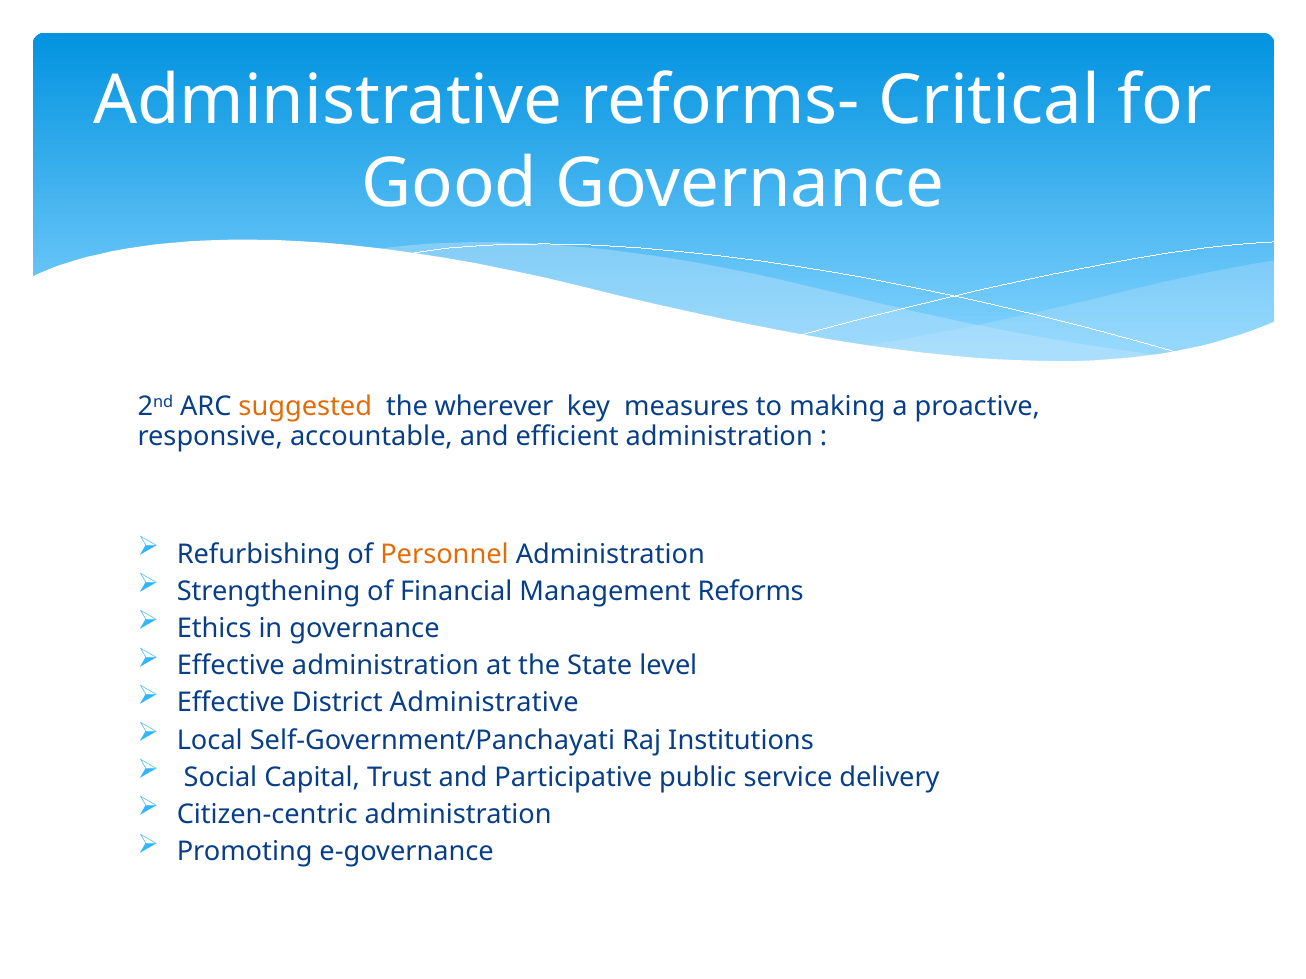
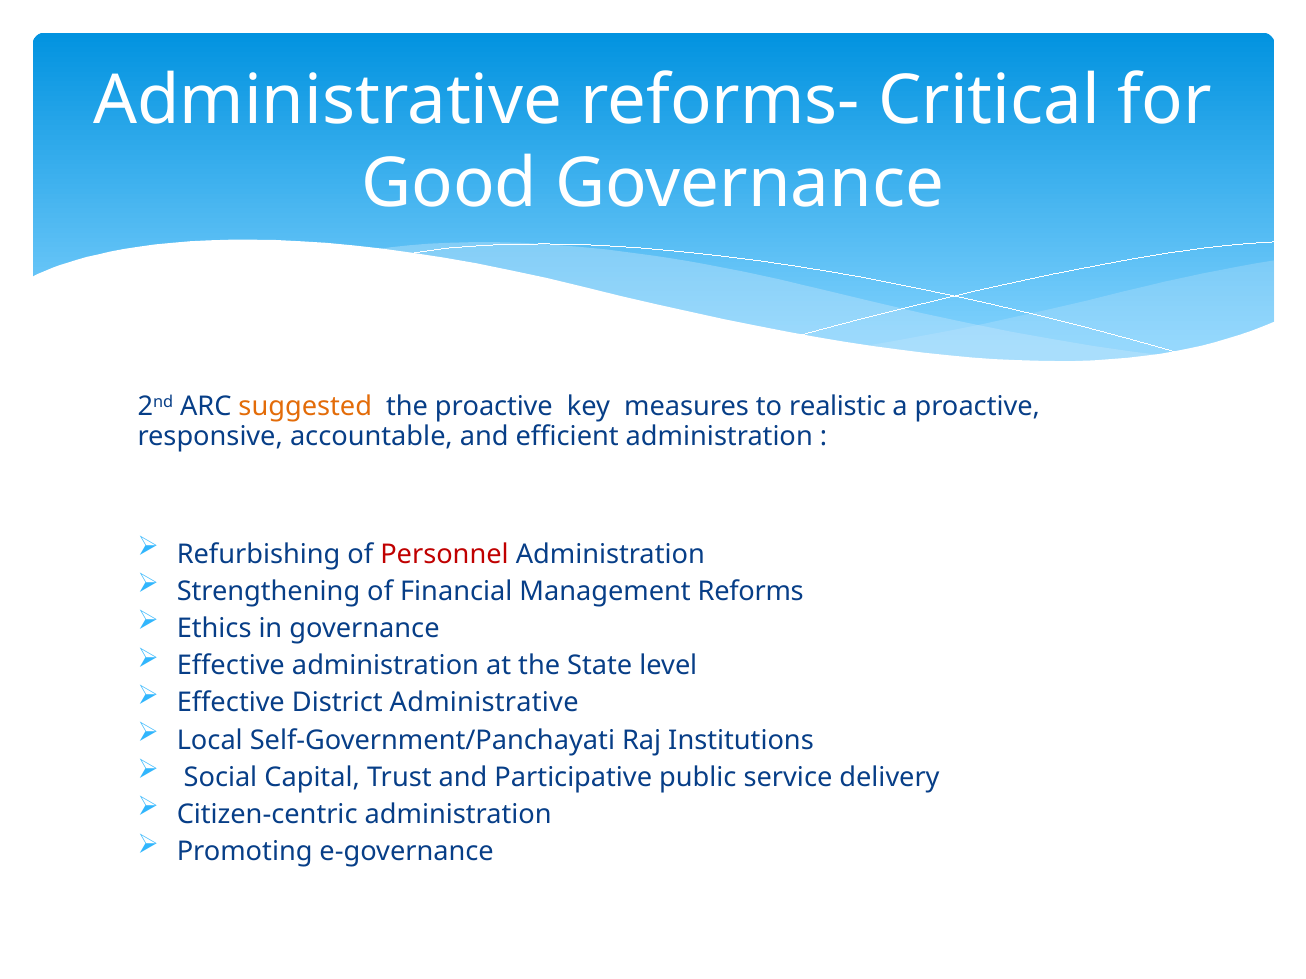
the wherever: wherever -> proactive
making: making -> realistic
Personnel colour: orange -> red
